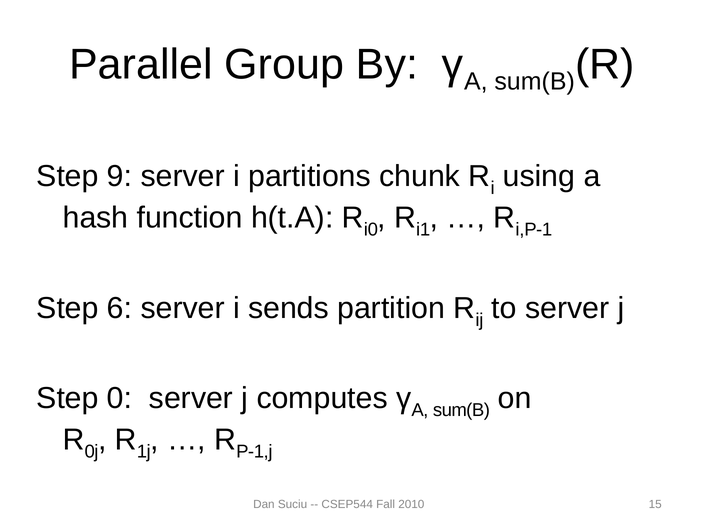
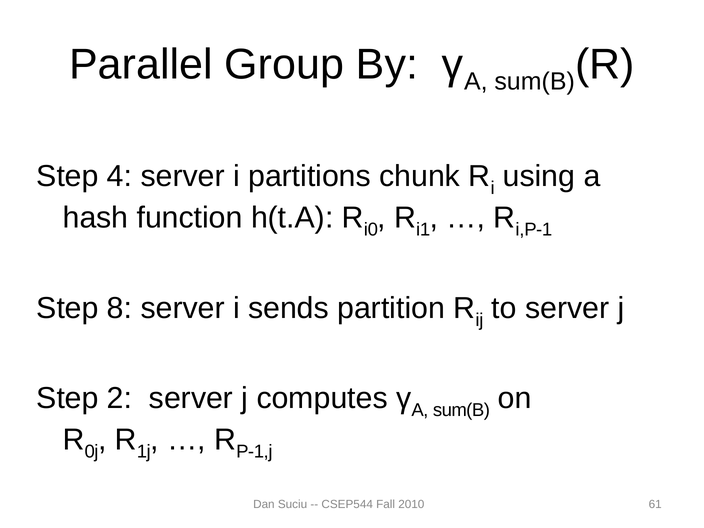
9: 9 -> 4
6: 6 -> 8
0: 0 -> 2
15: 15 -> 61
